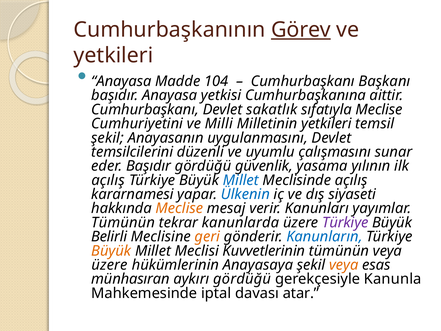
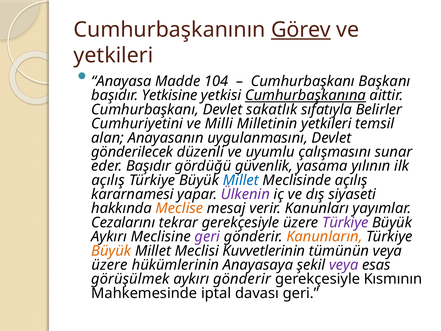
başıdır Anayasa: Anayasa -> Yetkisine
Cumhurbaşkanına underline: none -> present
sıfatıyla Meclise: Meclise -> Belirler
şekil at (108, 138): şekil -> alan
temsilcilerini: temsilcilerini -> gönderilecek
Ülkenin colour: blue -> purple
Tümünün at (123, 222): Tümünün -> Cezalarını
tekrar kanunlarda: kanunlarda -> gerekçesiyle
Belirli at (109, 237): Belirli -> Aykırı
geri at (207, 237) colour: orange -> purple
Kanunların colour: blue -> orange
veya at (344, 265) colour: orange -> purple
münhasıran: münhasıran -> görüşülmek
aykırı gördüğü: gördüğü -> gönderir
Kanunla: Kanunla -> Kısmının
davası atar: atar -> geri
